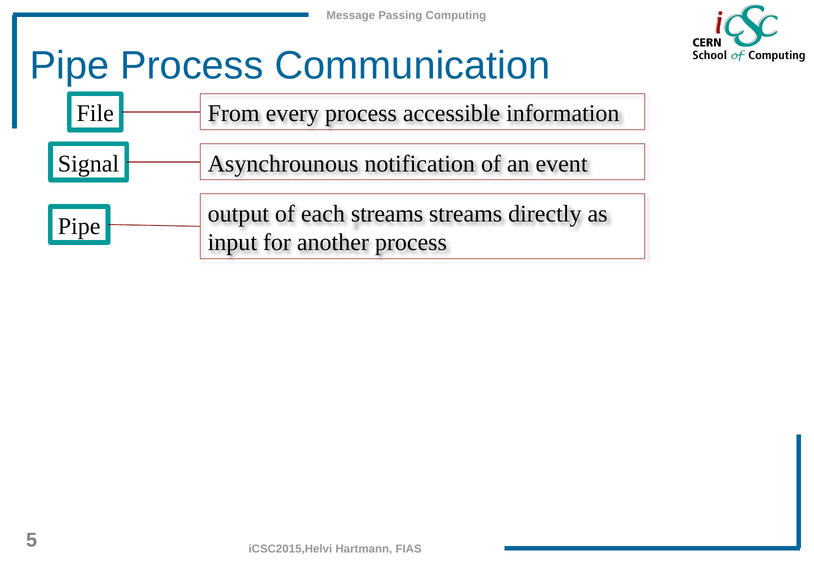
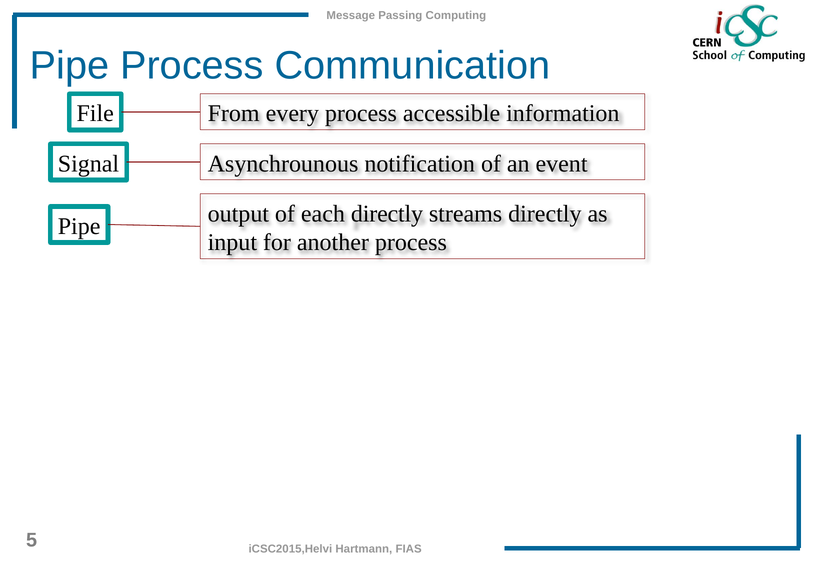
each streams: streams -> directly
